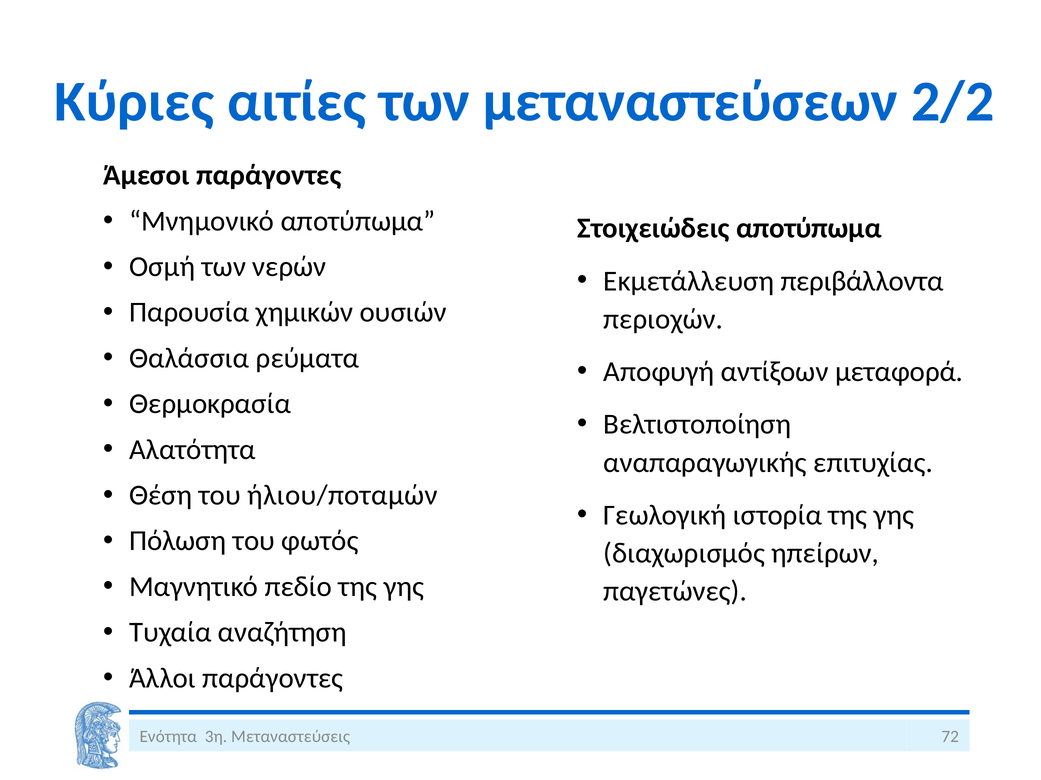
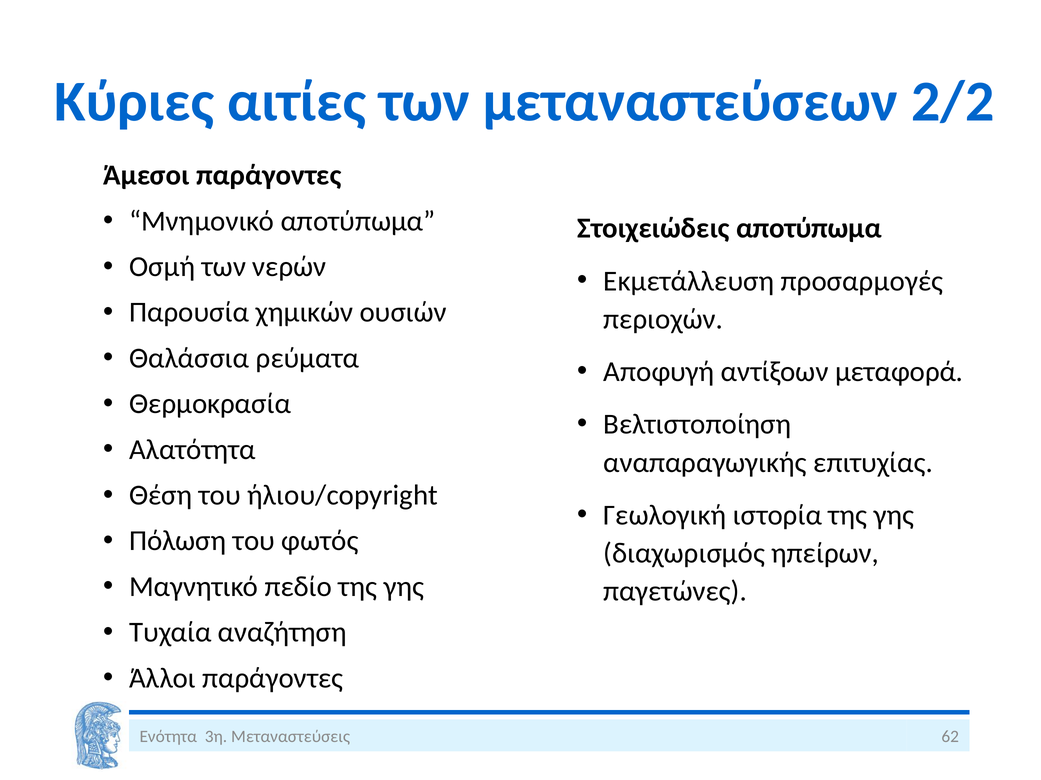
περιβάλλοντα: περιβάλλοντα -> προσαρμογές
ήλιου/ποταμών: ήλιου/ποταμών -> ήλιου/copyright
72: 72 -> 62
